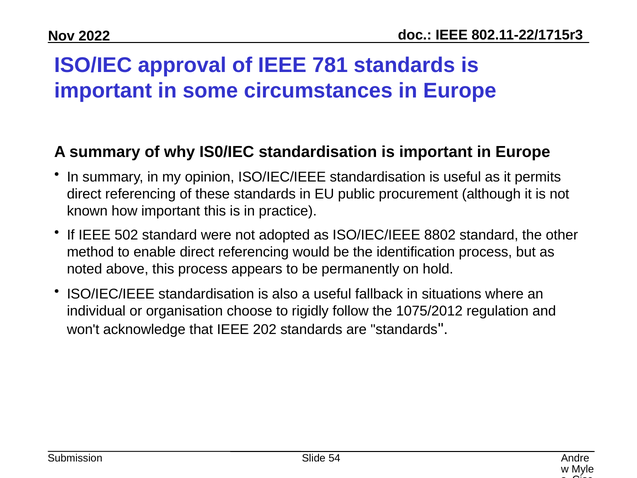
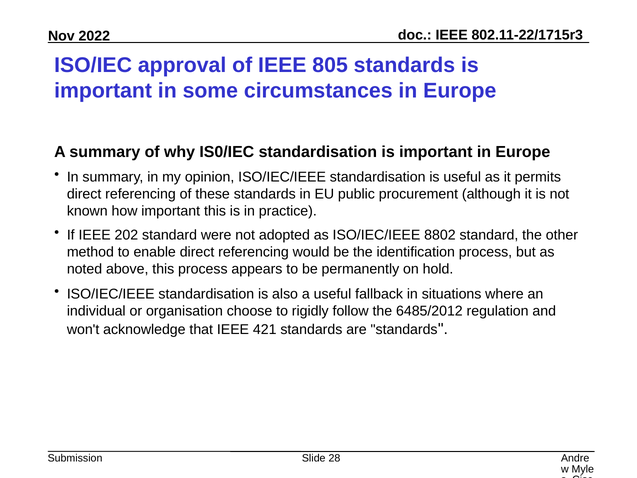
781: 781 -> 805
502: 502 -> 202
1075/2012: 1075/2012 -> 6485/2012
202: 202 -> 421
54: 54 -> 28
